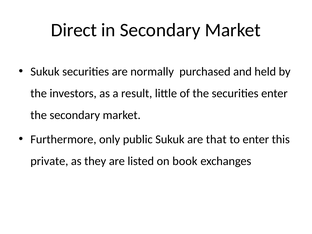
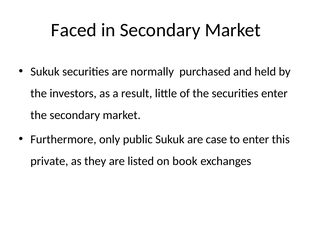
Direct: Direct -> Faced
that: that -> case
